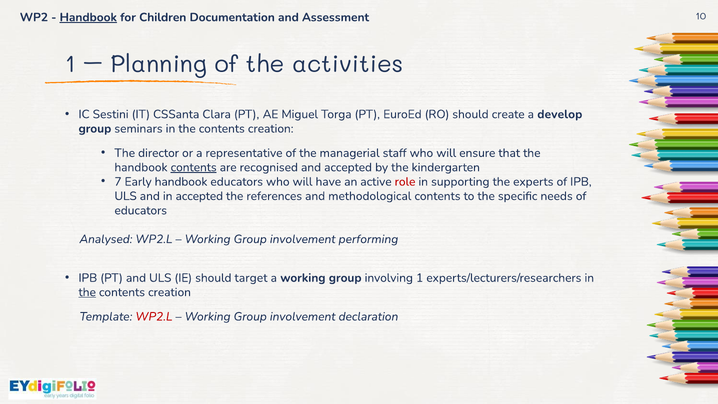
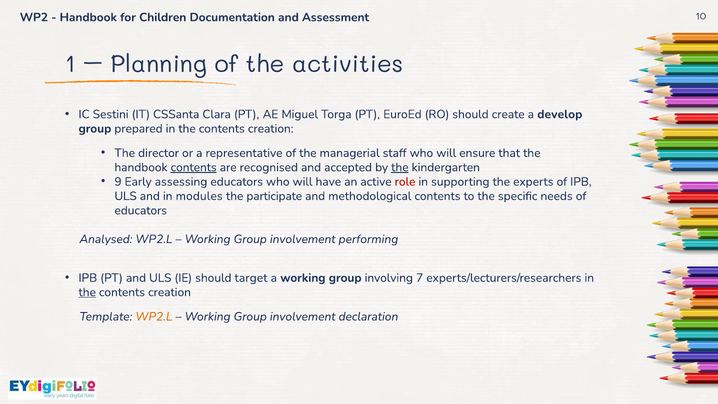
Handbook at (88, 17) underline: present -> none
seminars: seminars -> prepared
the at (400, 167) underline: none -> present
7: 7 -> 9
Early handbook: handbook -> assessing
in accepted: accepted -> modules
references: references -> participate
involving 1: 1 -> 7
WP2.L at (154, 316) colour: red -> orange
